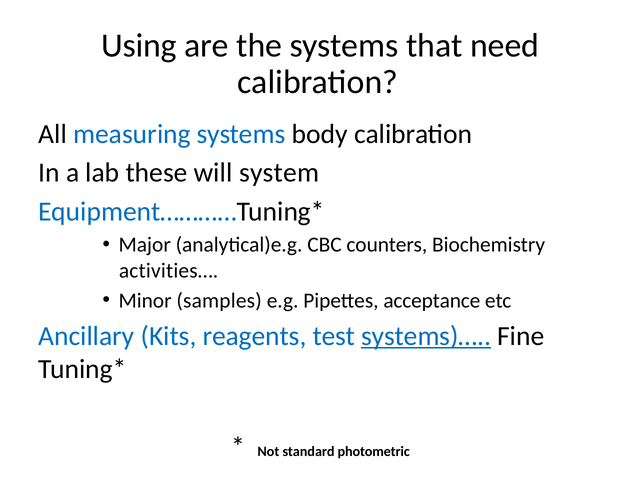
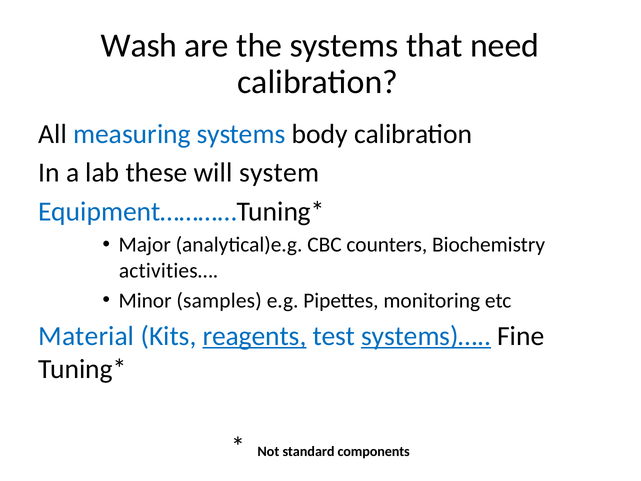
Using: Using -> Wash
acceptance: acceptance -> monitoring
Ancillary: Ancillary -> Material
reagents underline: none -> present
photometric: photometric -> components
